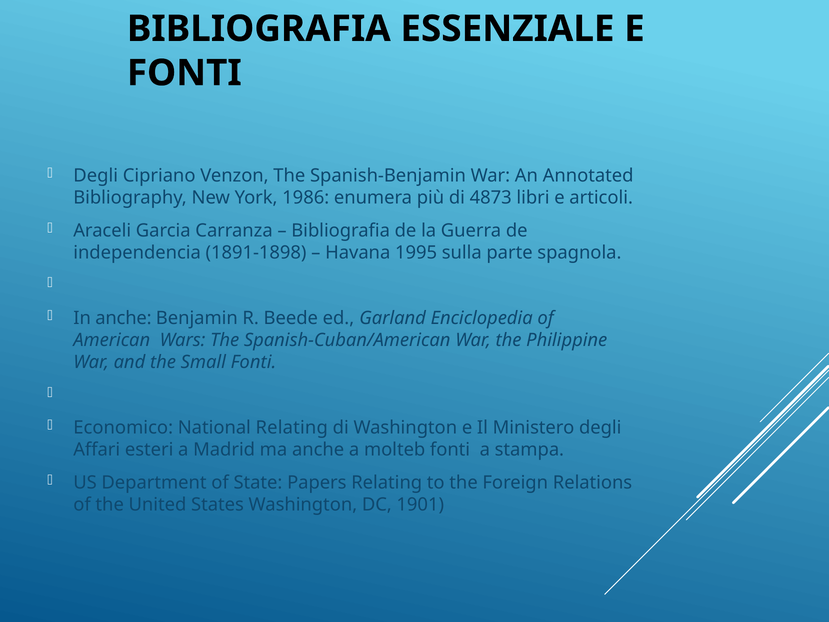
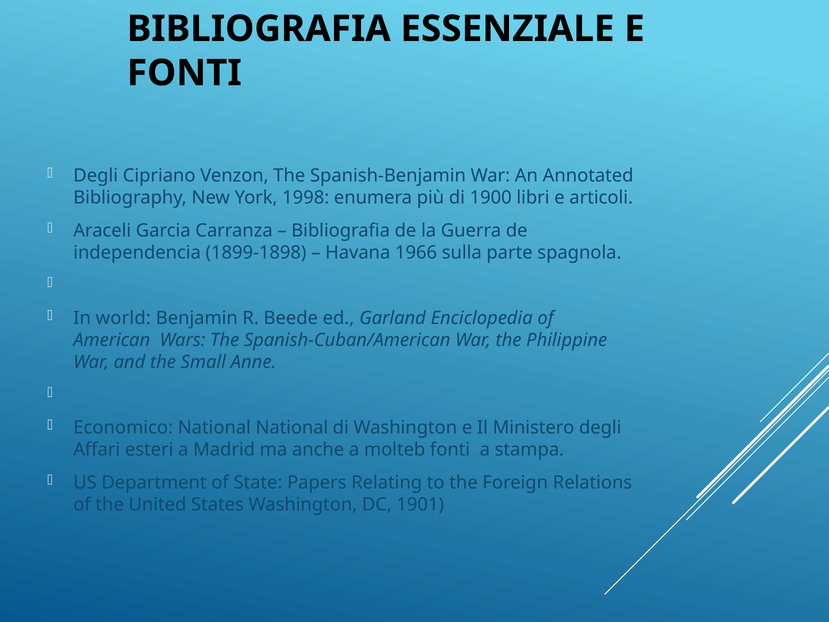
1986: 1986 -> 1998
4873: 4873 -> 1900
1891-1898: 1891-1898 -> 1899-1898
1995: 1995 -> 1966
In anche: anche -> world
Small Fonti: Fonti -> Anne
National Relating: Relating -> National
